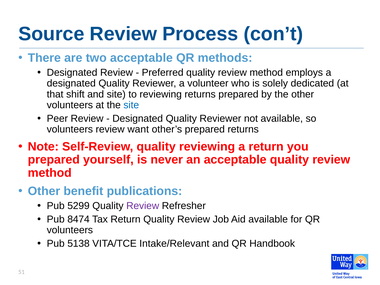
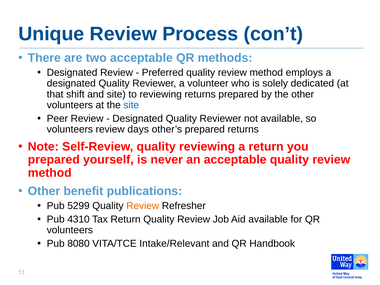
Source: Source -> Unique
want: want -> days
Review at (143, 206) colour: purple -> orange
8474: 8474 -> 4310
5138: 5138 -> 8080
